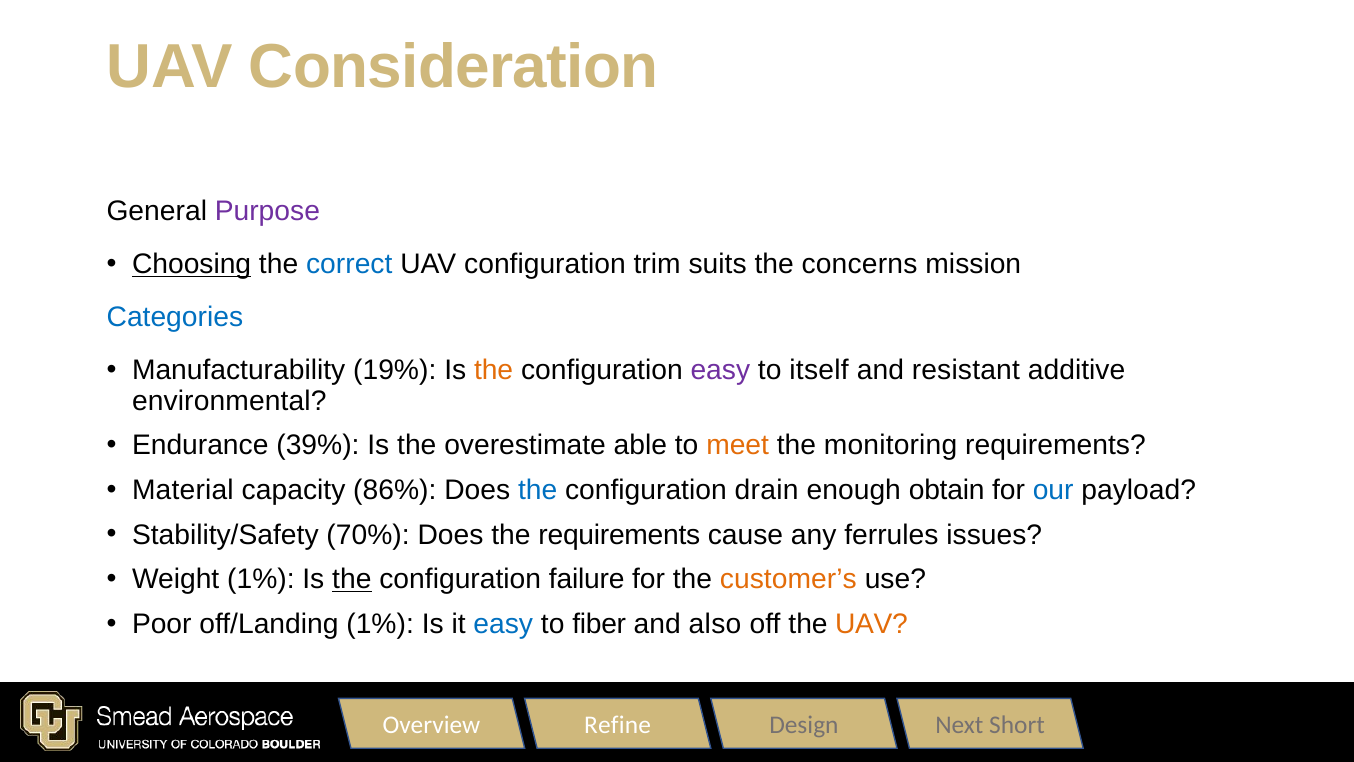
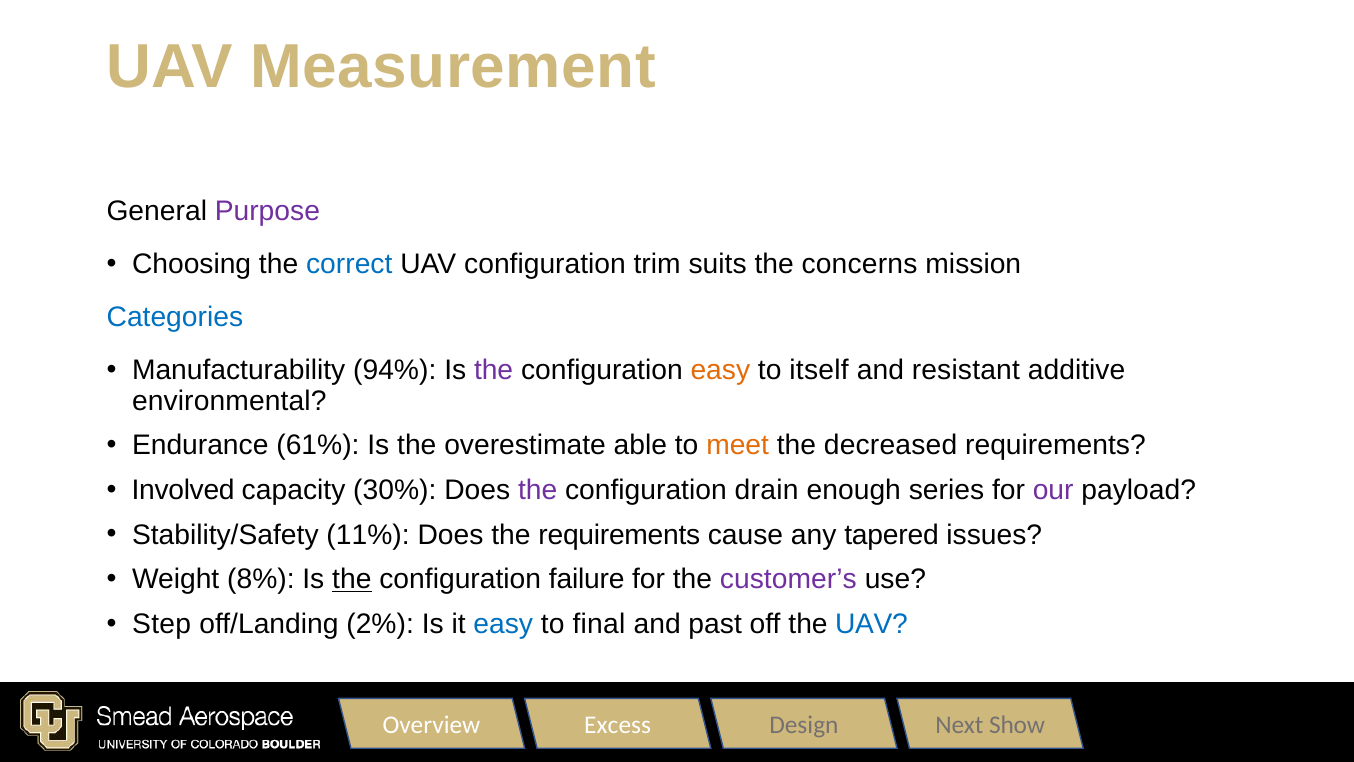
Consideration: Consideration -> Measurement
Choosing underline: present -> none
19%: 19% -> 94%
the at (494, 370) colour: orange -> purple
easy at (720, 370) colour: purple -> orange
39%: 39% -> 61%
monitoring: monitoring -> decreased
Material: Material -> Involved
86%: 86% -> 30%
the at (538, 490) colour: blue -> purple
obtain: obtain -> series
our colour: blue -> purple
70%: 70% -> 11%
ferrules: ferrules -> tapered
Weight 1%: 1% -> 8%
customer’s colour: orange -> purple
Poor: Poor -> Step
off/Landing 1%: 1% -> 2%
fiber: fiber -> final
also: also -> past
UAV at (872, 624) colour: orange -> blue
Refine: Refine -> Excess
Short: Short -> Show
